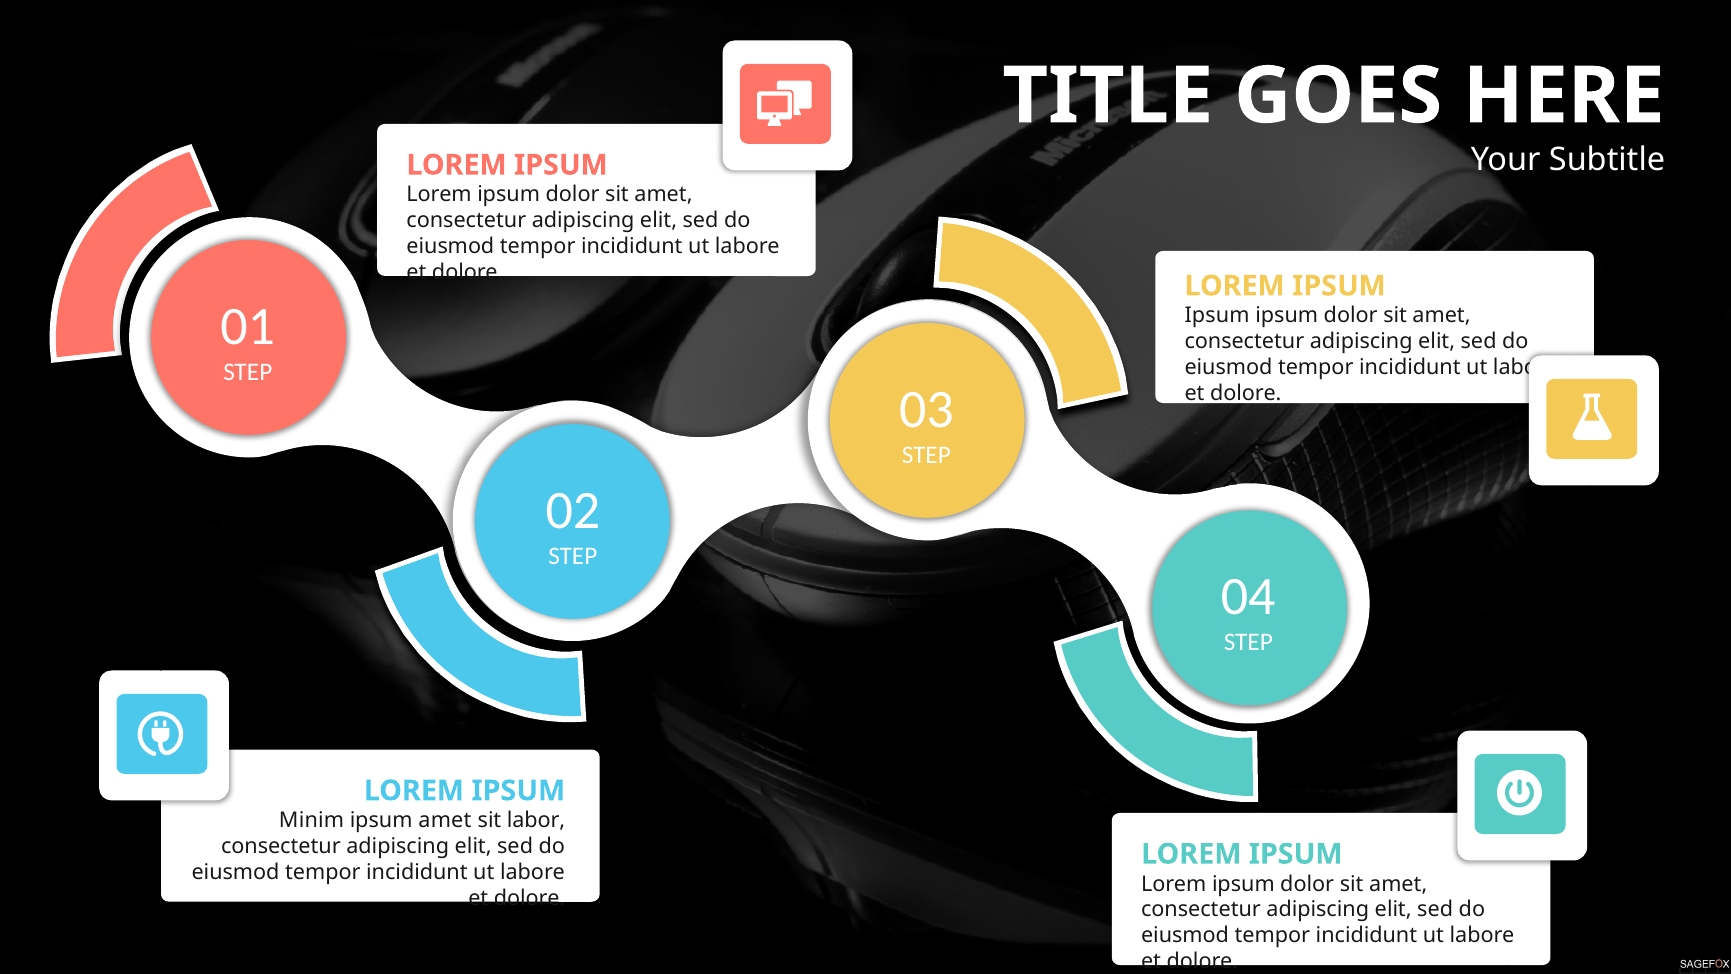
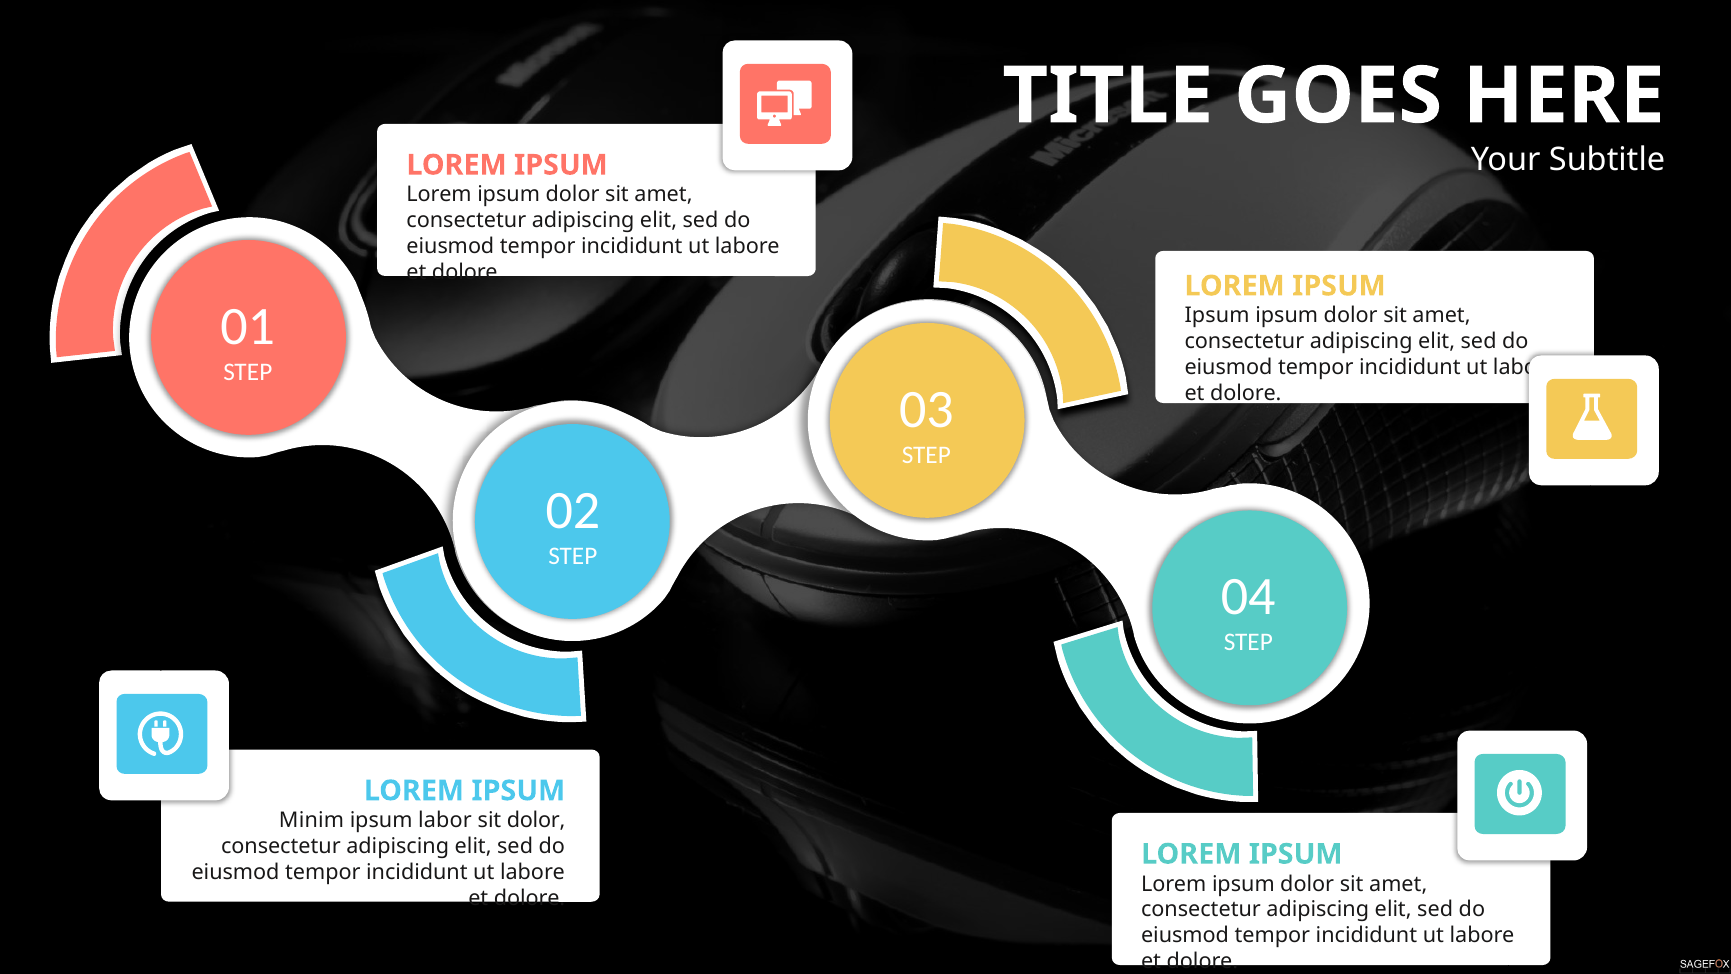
ipsum amet: amet -> labor
sit labor: labor -> dolor
